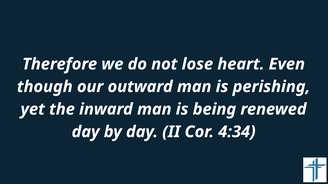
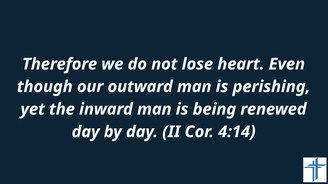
4:34: 4:34 -> 4:14
